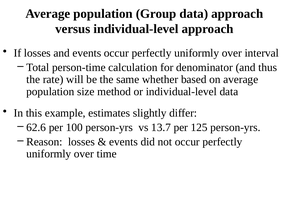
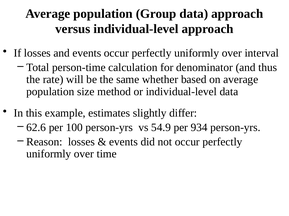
13.7: 13.7 -> 54.9
125: 125 -> 934
